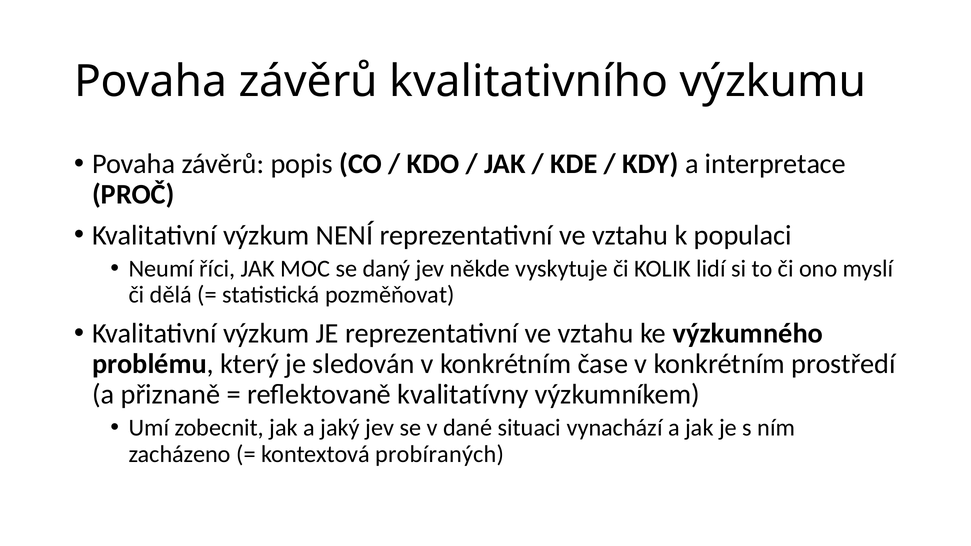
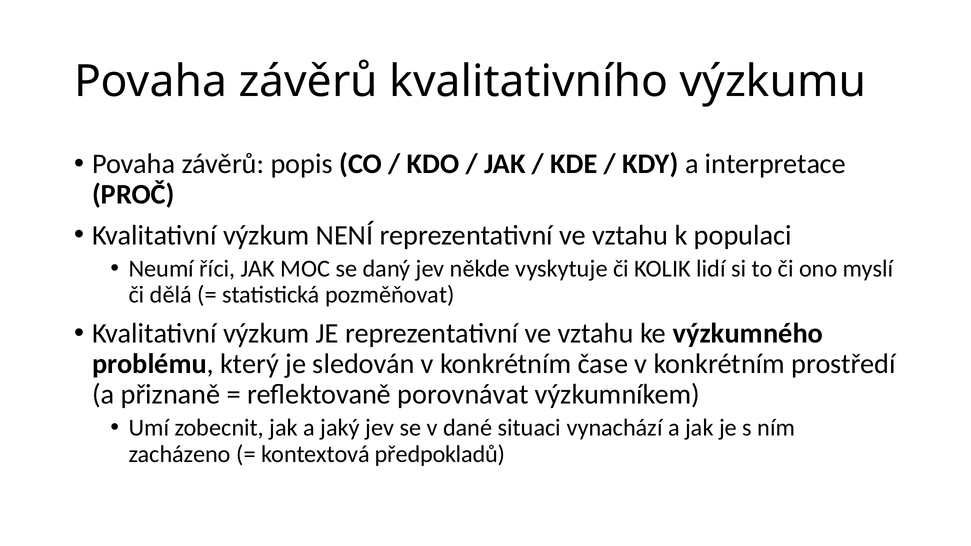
kvalitatívny: kvalitatívny -> porovnávat
probíraných: probíraných -> předpokladů
